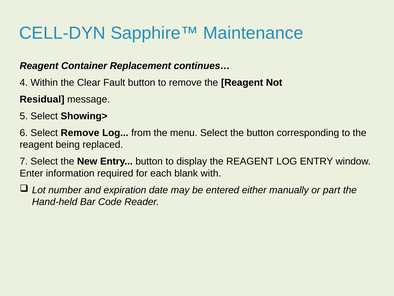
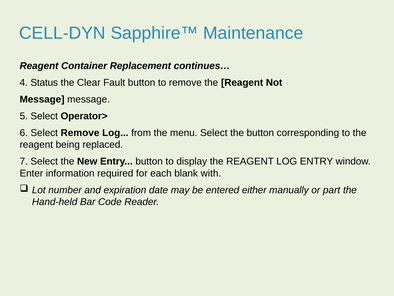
Within: Within -> Status
Residual at (42, 99): Residual -> Message
Showing>: Showing> -> Operator>
